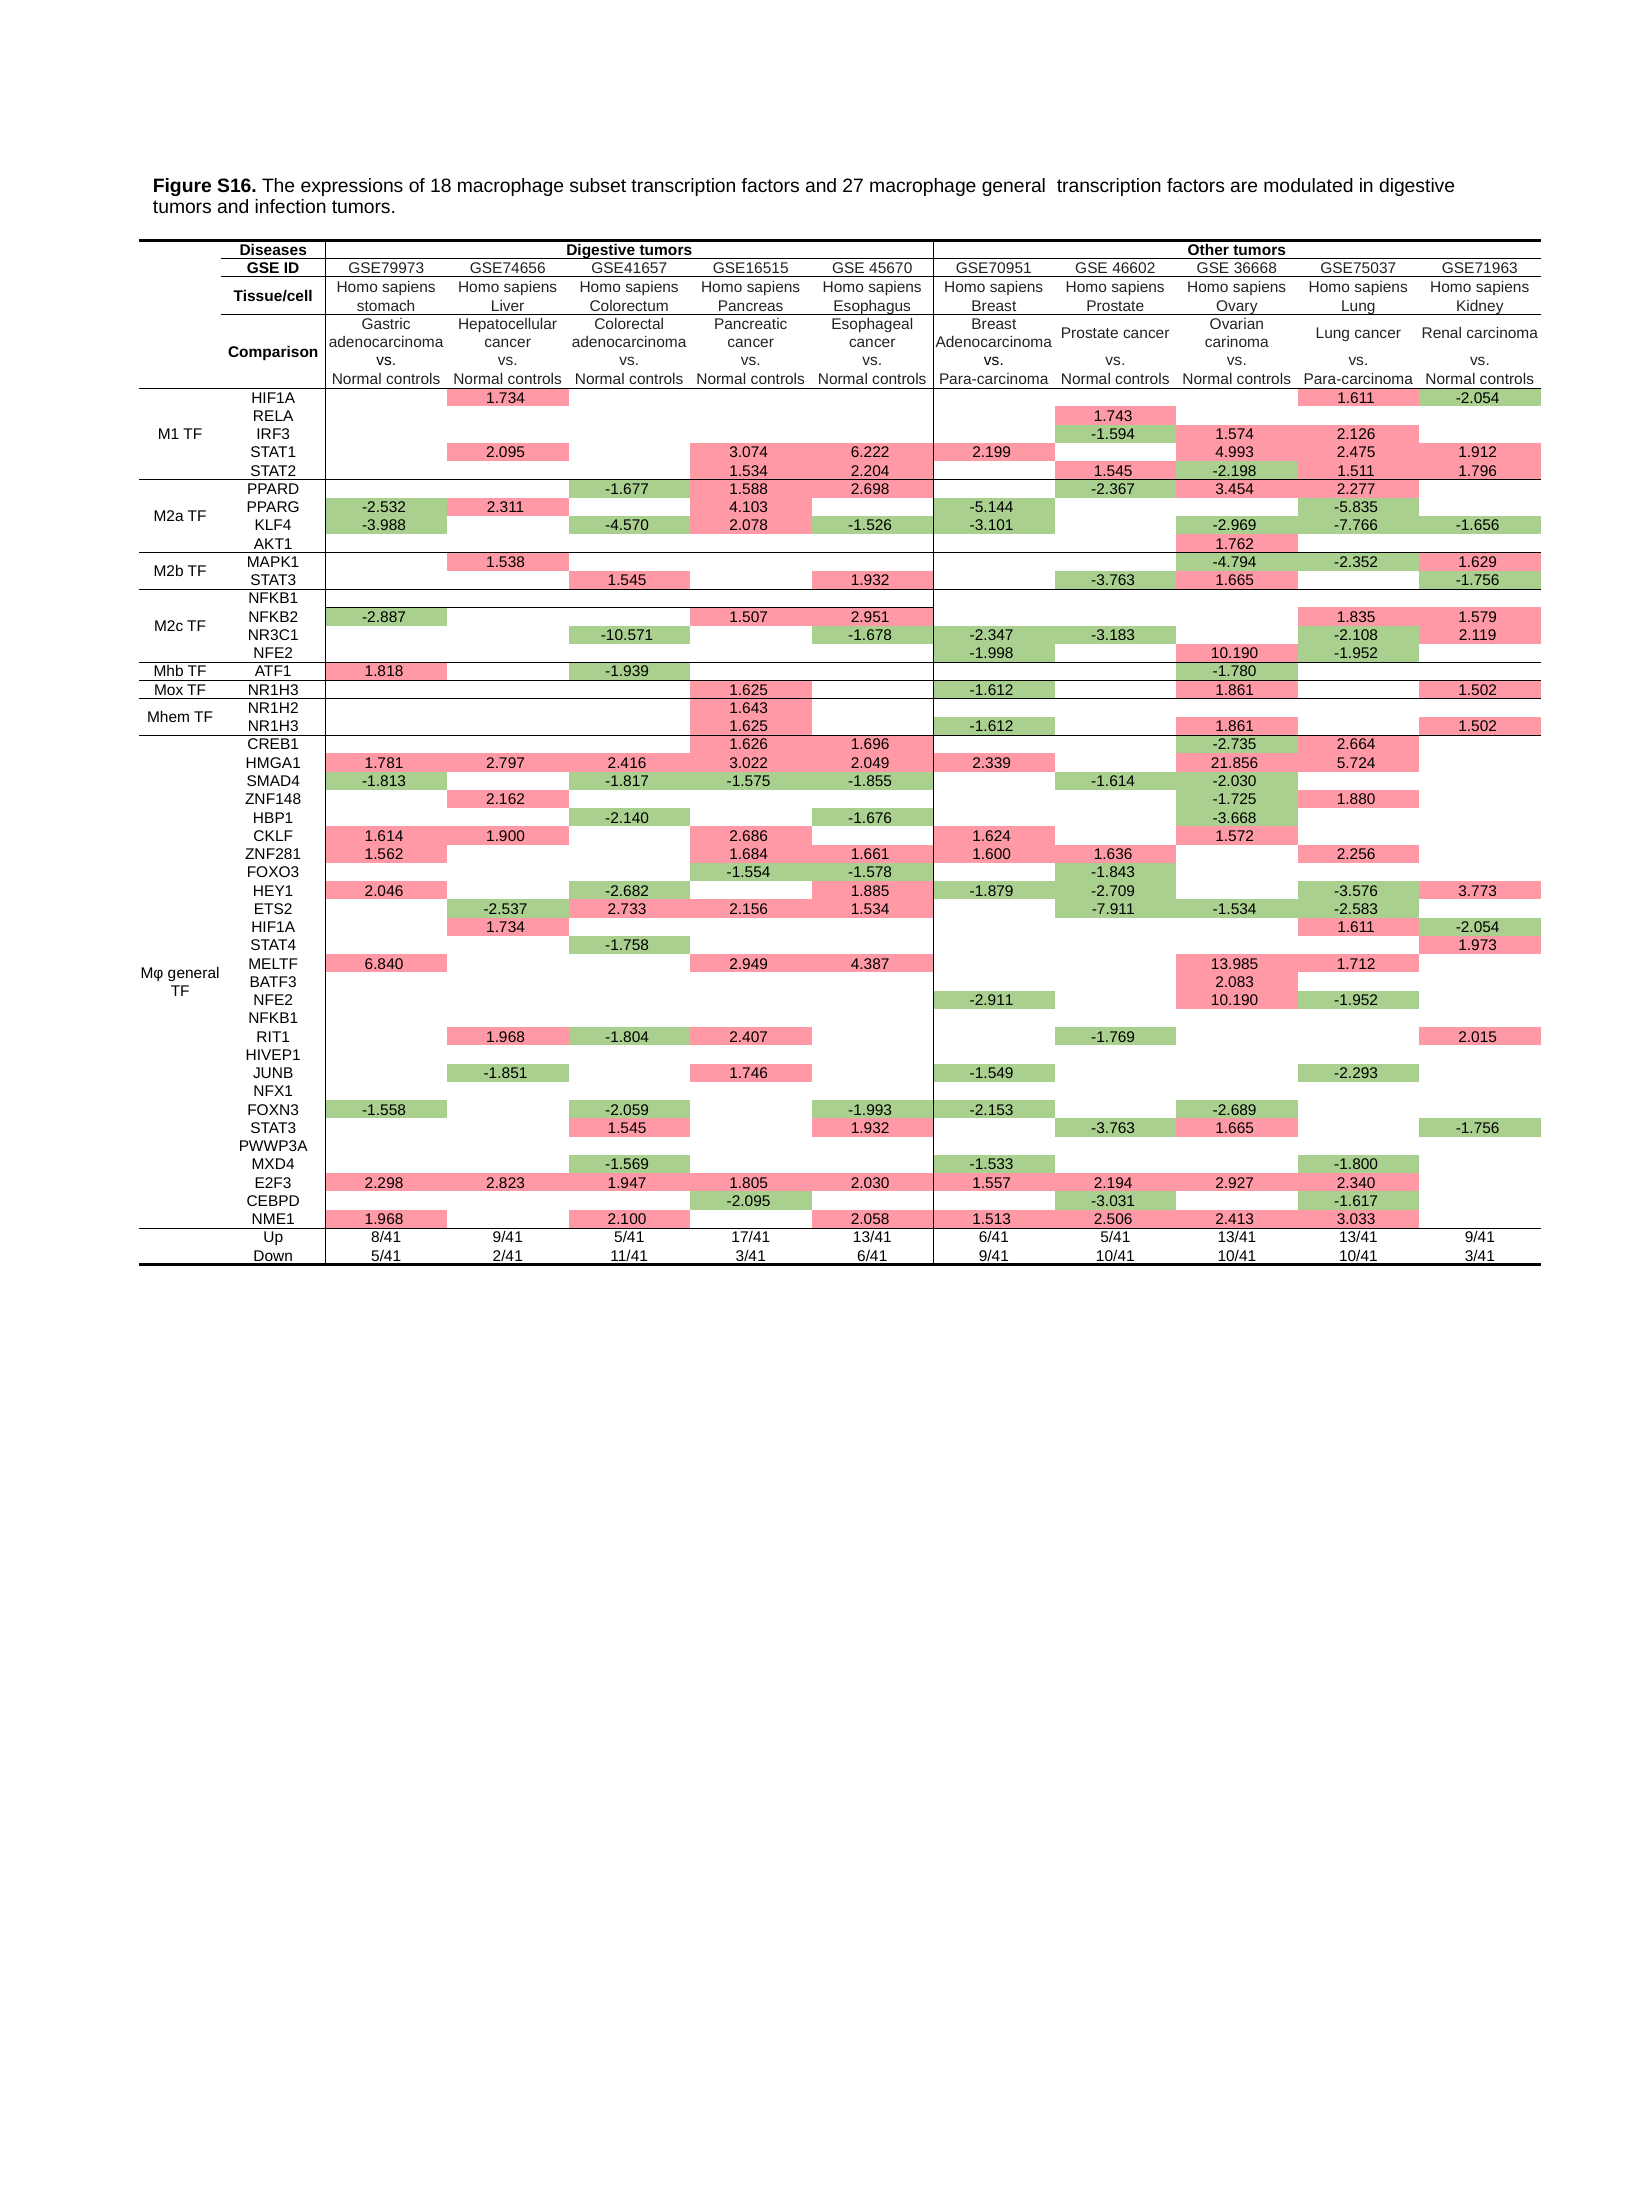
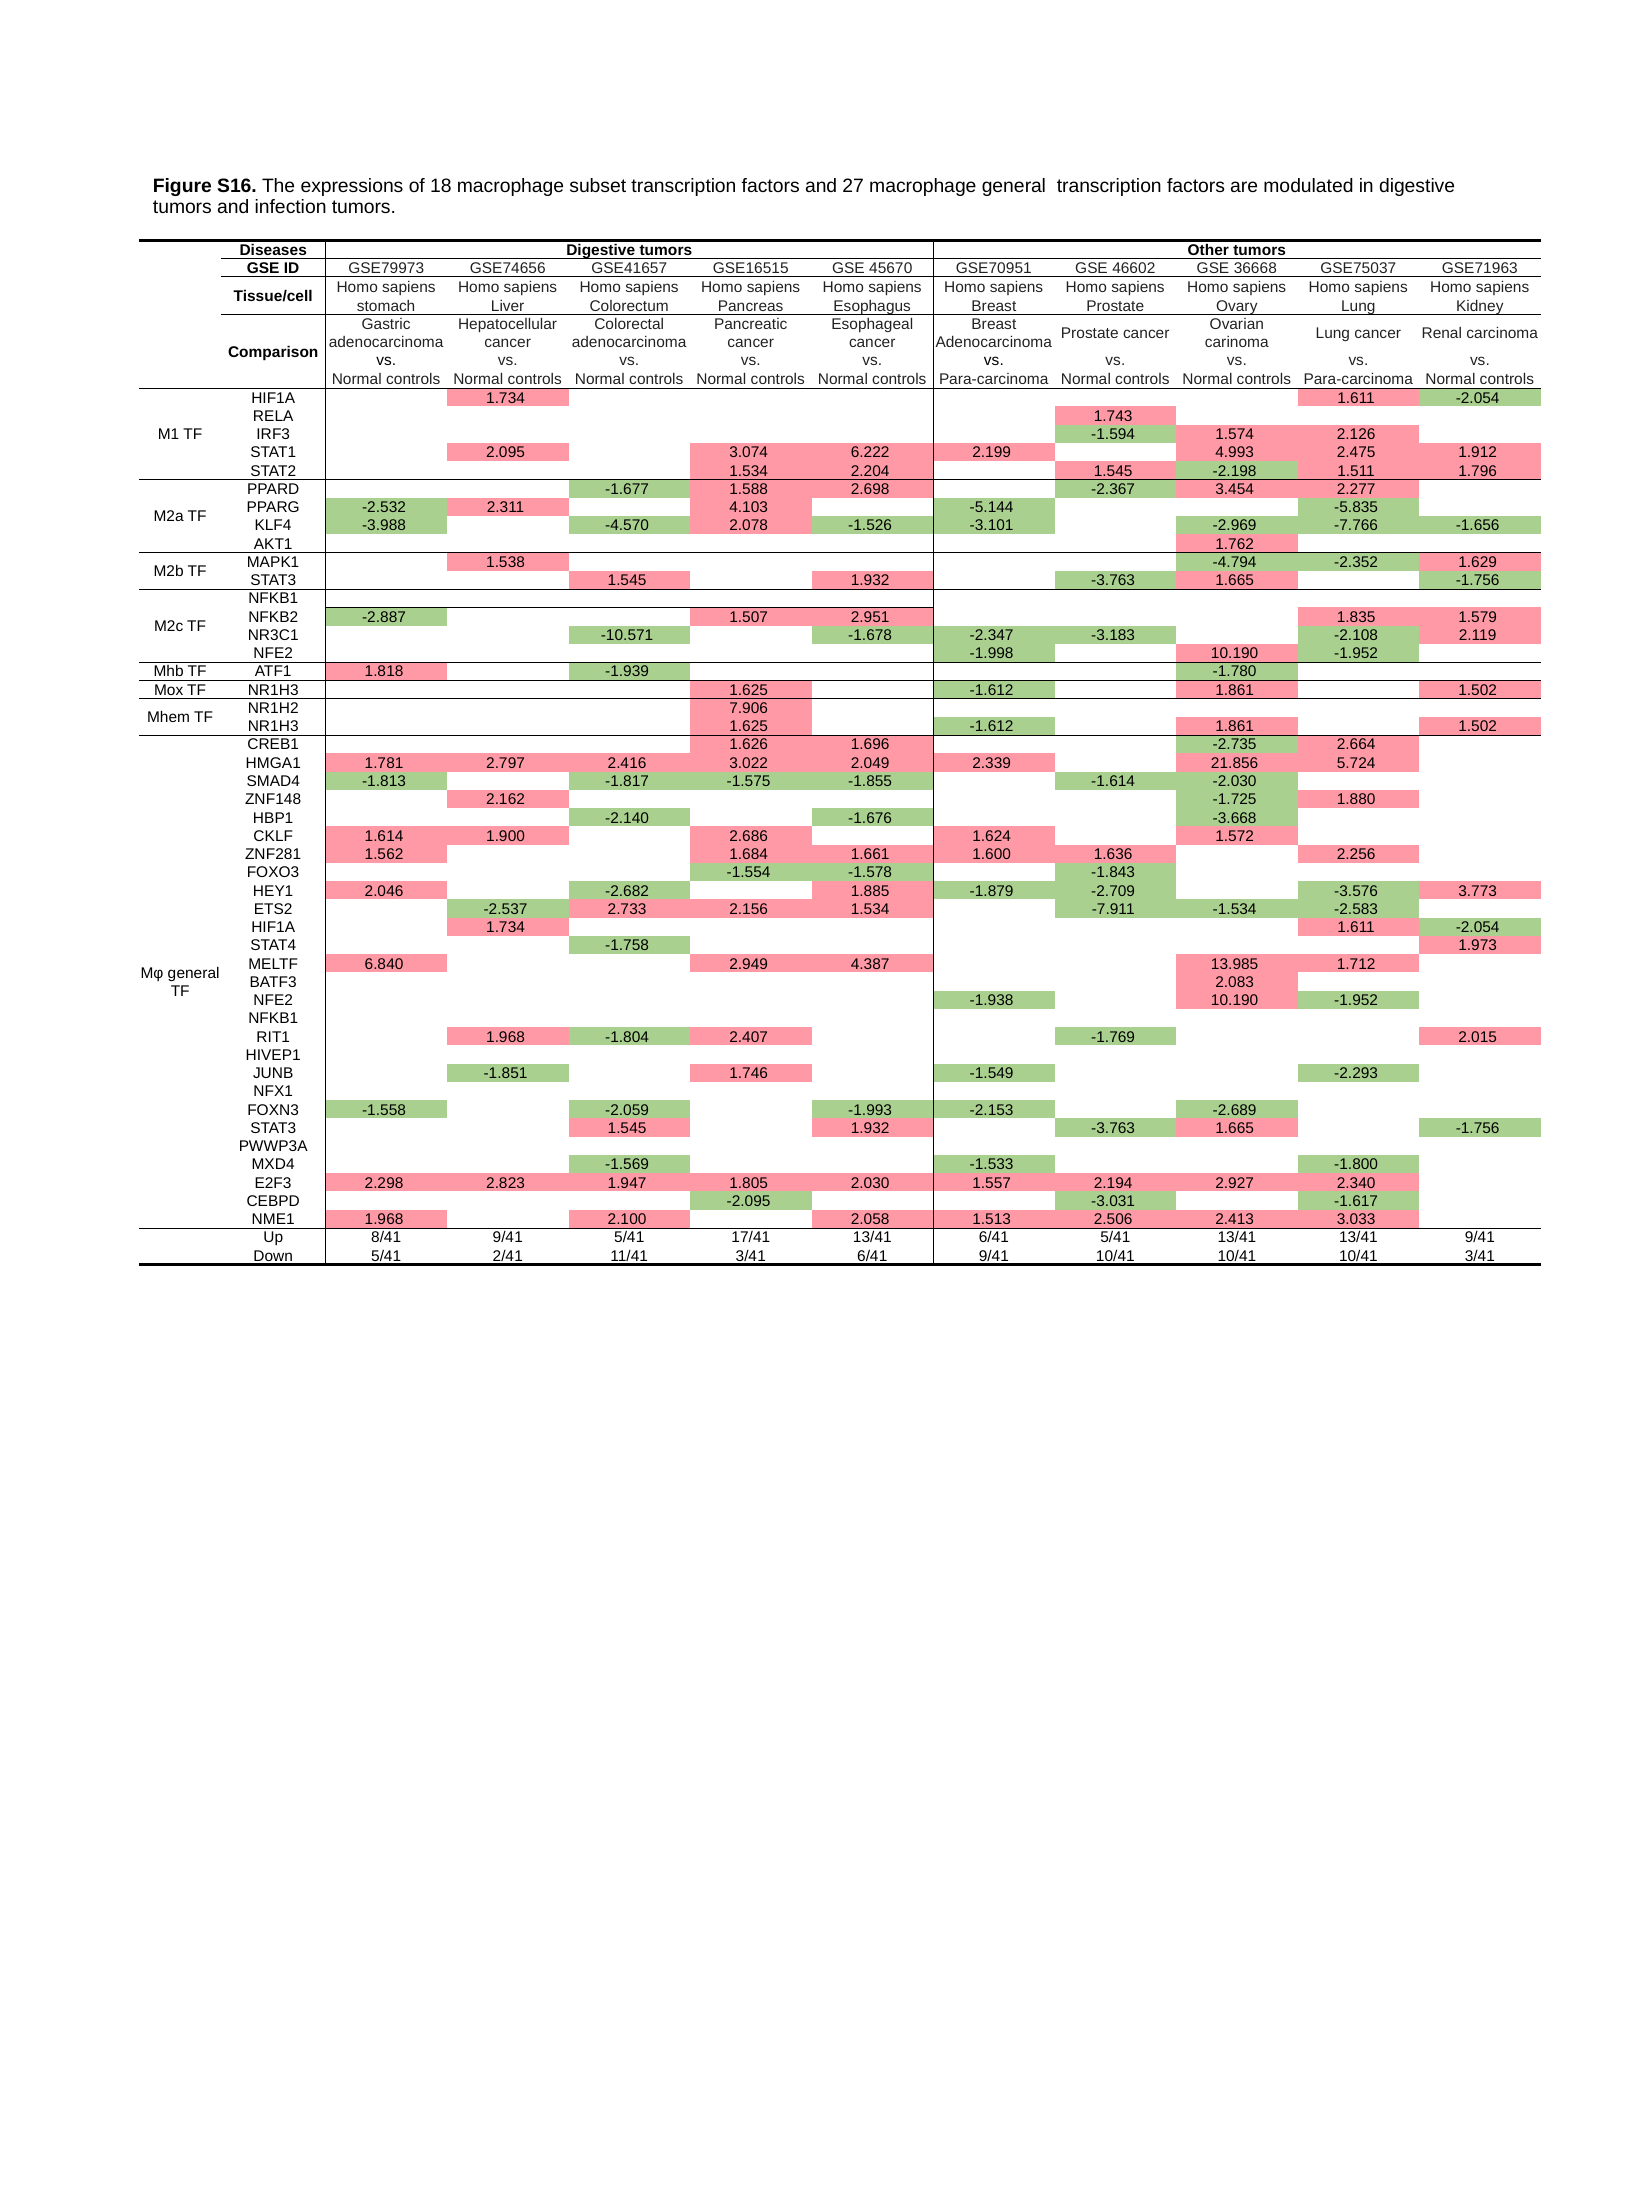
1.643: 1.643 -> 7.906
-2.911: -2.911 -> -1.938
